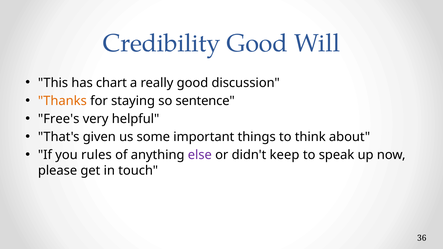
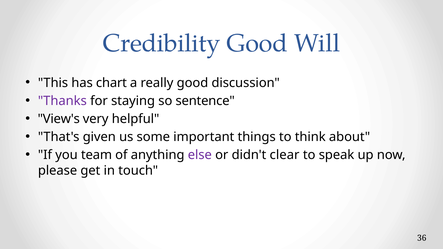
Thanks colour: orange -> purple
Free's: Free's -> View's
rules: rules -> team
keep: keep -> clear
